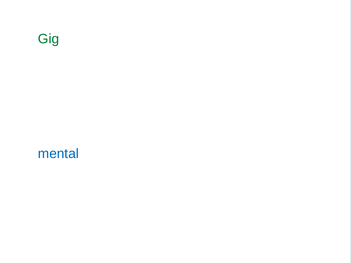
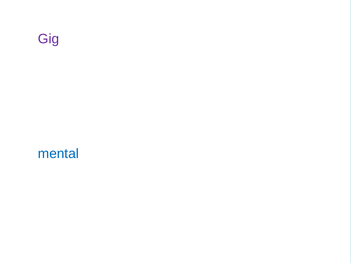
Gig colour: green -> purple
